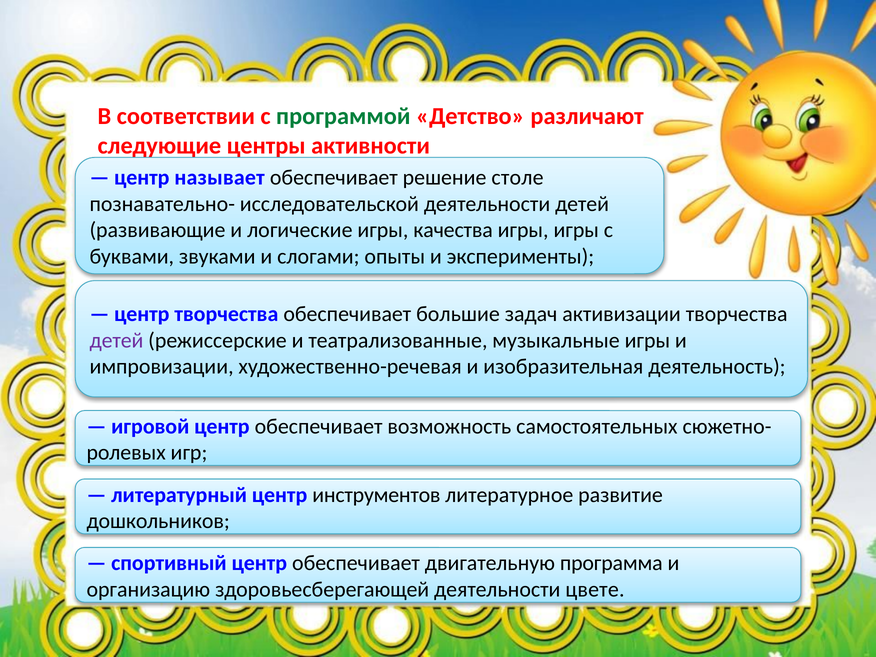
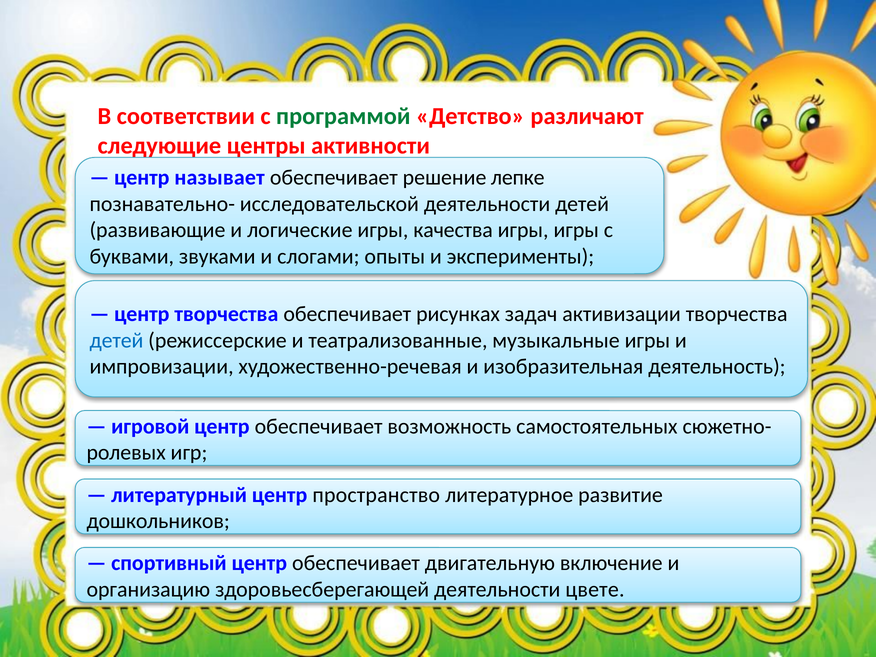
столе: столе -> лепке
большие: большие -> рисунках
детей at (116, 340) colour: purple -> blue
инструментов: инструментов -> пространство
программа: программа -> включение
